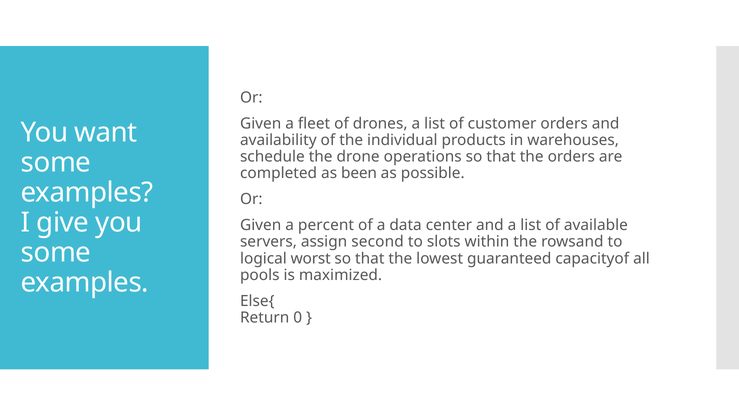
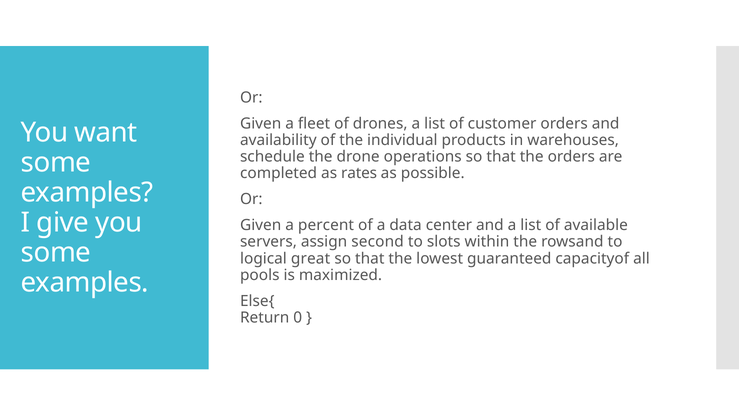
been: been -> rates
worst: worst -> great
